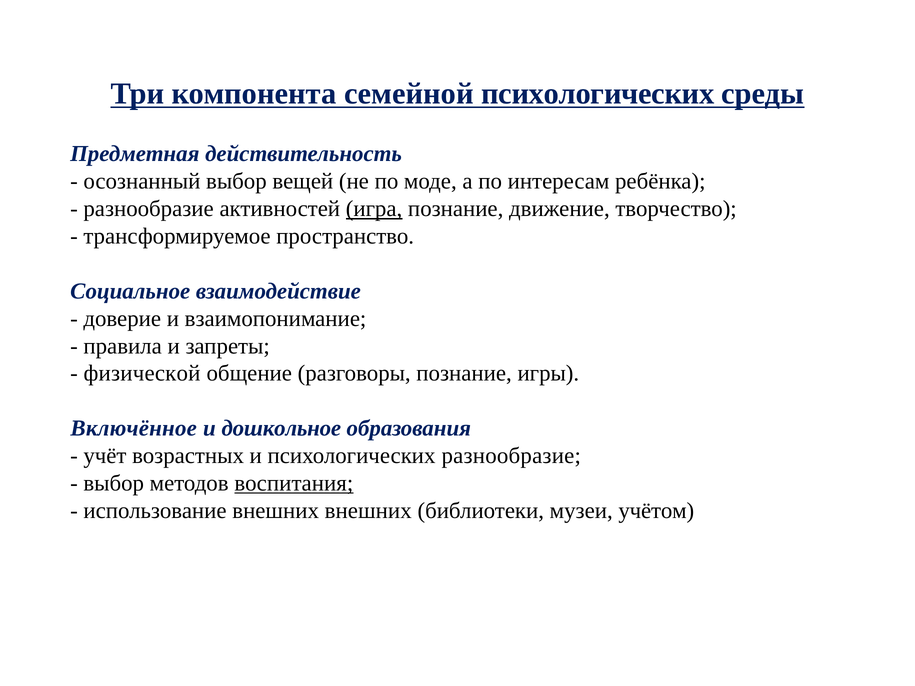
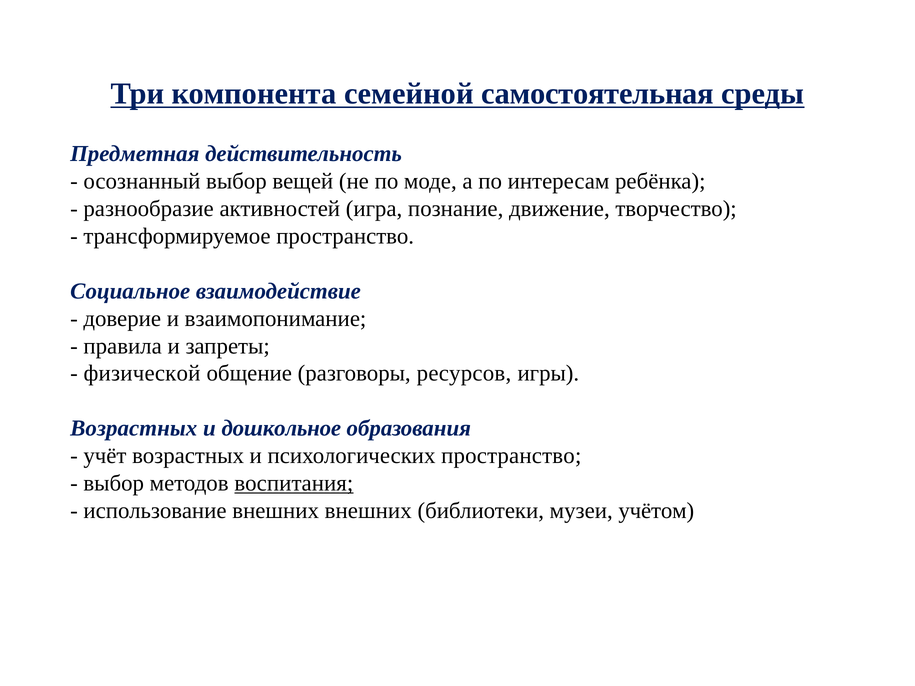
семейной психологических: психологических -> самостоятельная
игра underline: present -> none
разговоры познание: познание -> ресурсов
Включённое at (134, 428): Включённое -> Возрастных
психологических разнообразие: разнообразие -> пространство
